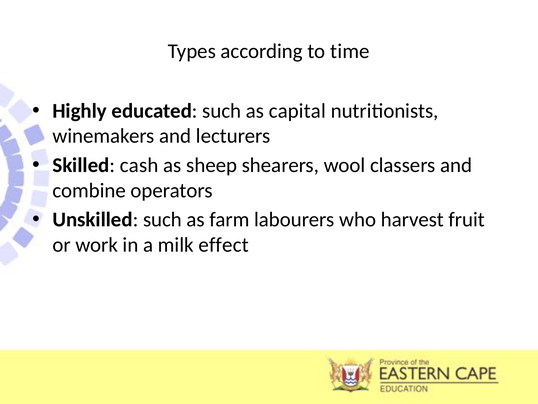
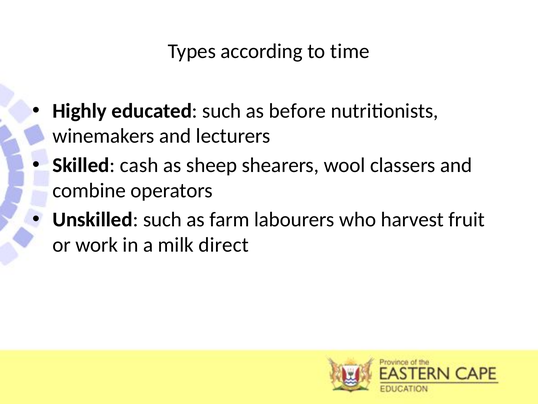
capital: capital -> before
effect: effect -> direct
